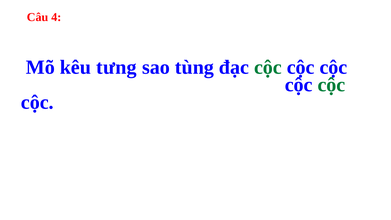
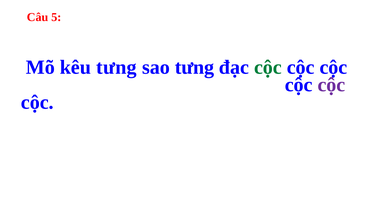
4: 4 -> 5
sao tùng: tùng -> tưng
cộc at (331, 85) colour: green -> purple
